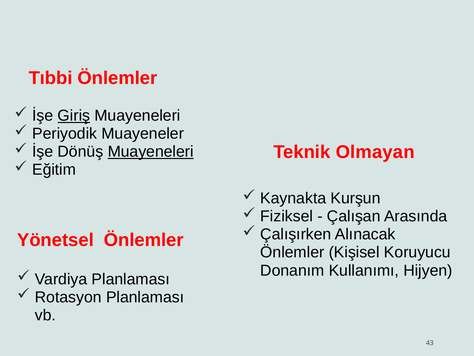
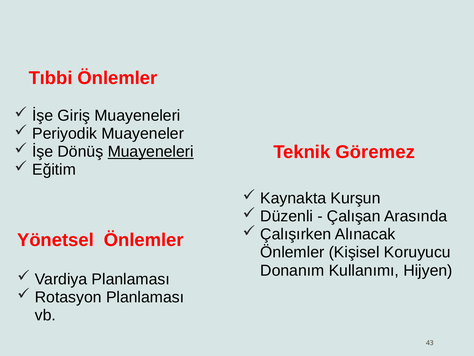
Giriş underline: present -> none
Olmayan: Olmayan -> Göremez
Fiziksel: Fiziksel -> Düzenli
